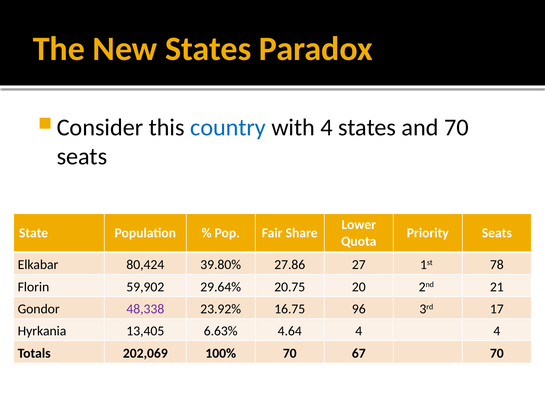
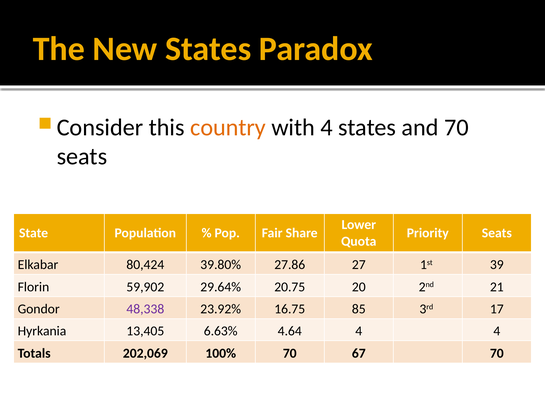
country colour: blue -> orange
78: 78 -> 39
96: 96 -> 85
